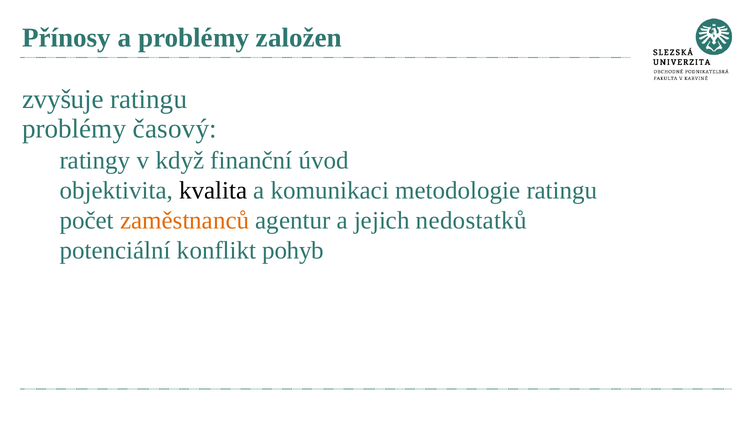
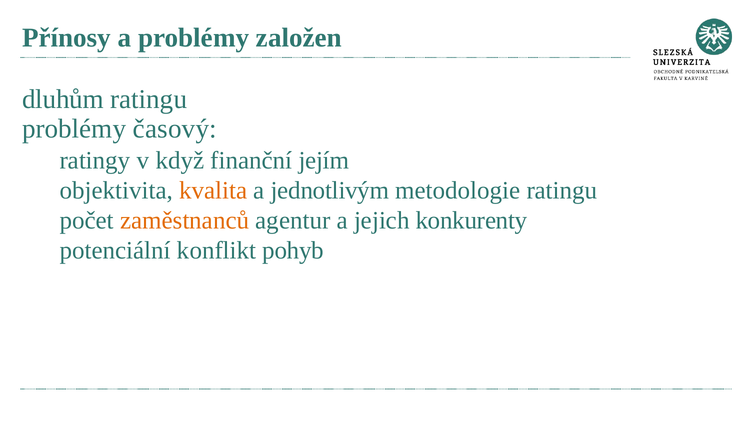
zvyšuje: zvyšuje -> dluhům
úvod: úvod -> jejím
kvalita colour: black -> orange
komunikaci: komunikaci -> jednotlivým
nedostatků: nedostatků -> konkurenty
